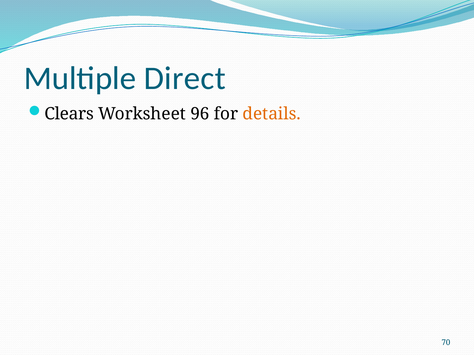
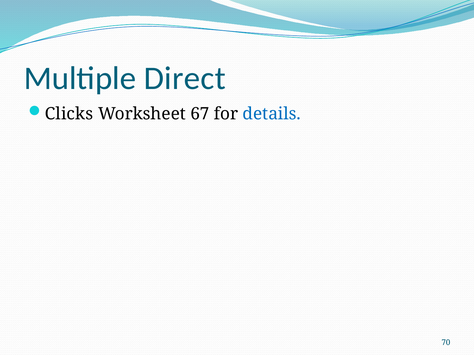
Clears: Clears -> Clicks
96: 96 -> 67
details colour: orange -> blue
